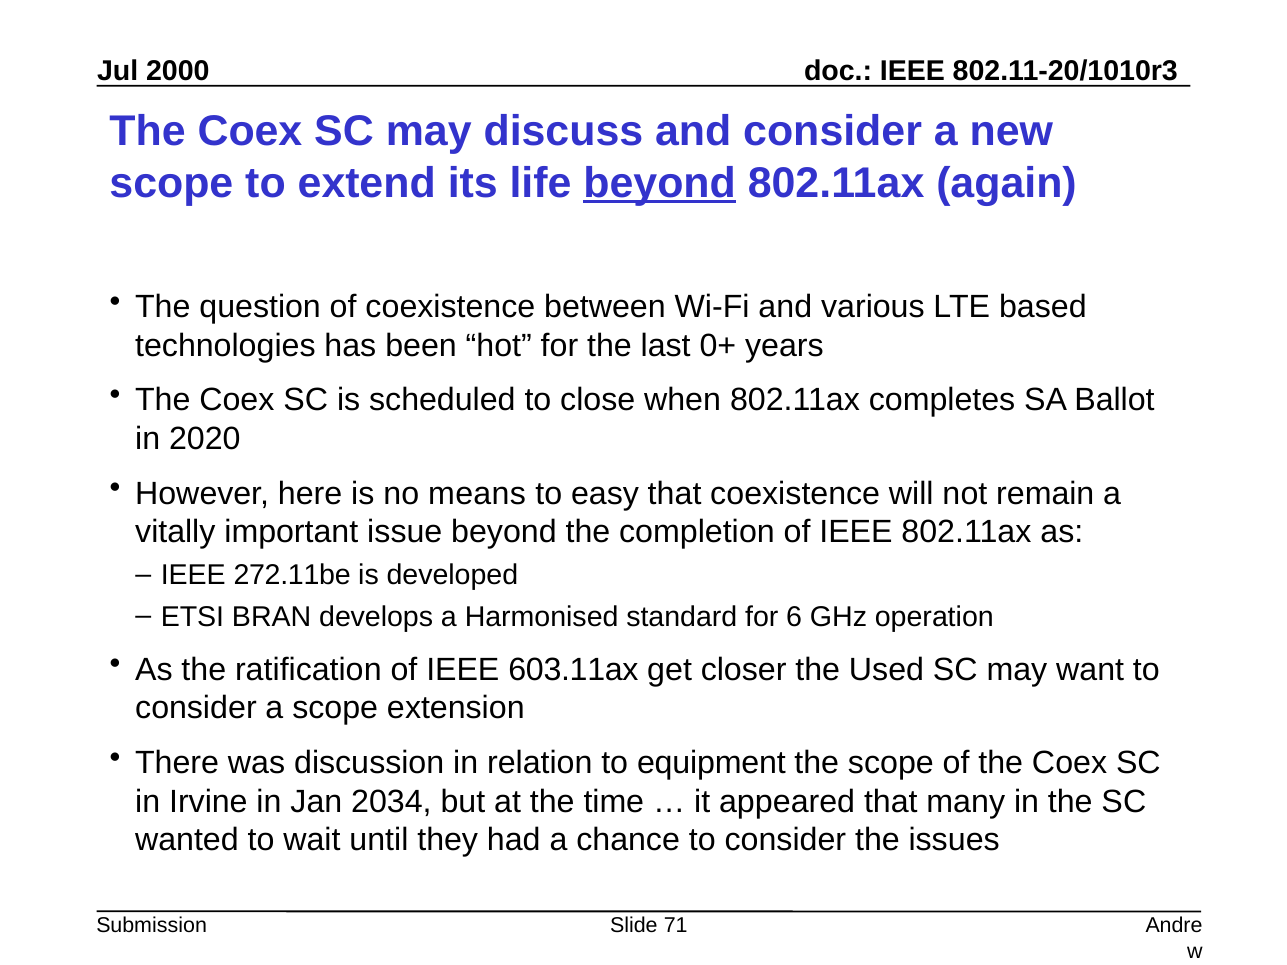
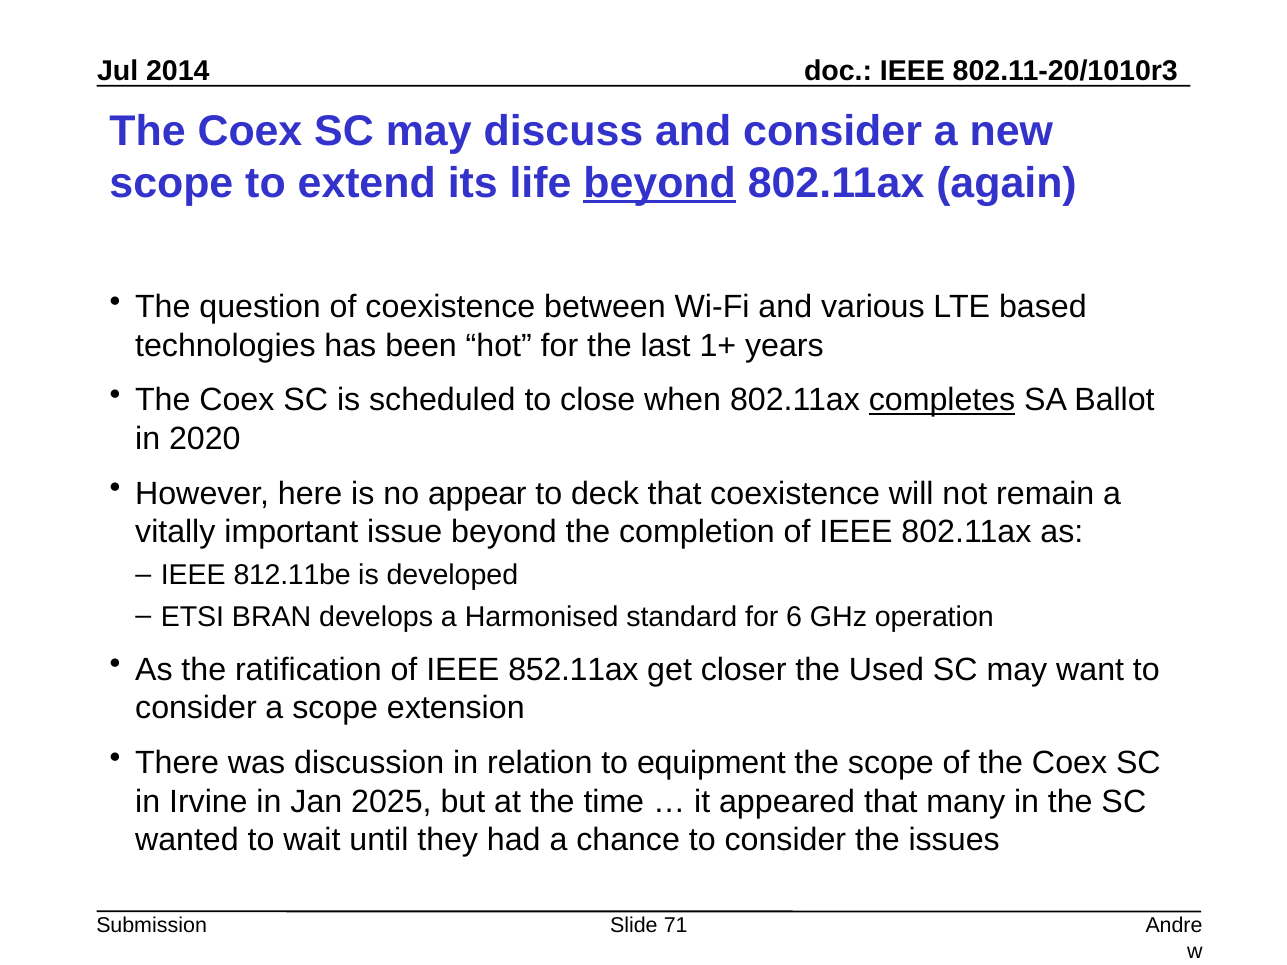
2000: 2000 -> 2014
0+: 0+ -> 1+
completes underline: none -> present
means: means -> appear
easy: easy -> deck
272.11be: 272.11be -> 812.11be
603.11ax: 603.11ax -> 852.11ax
2034: 2034 -> 2025
